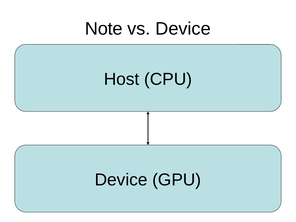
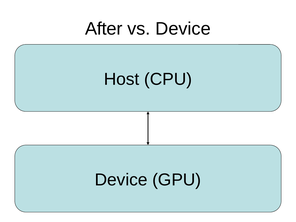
Note: Note -> After
